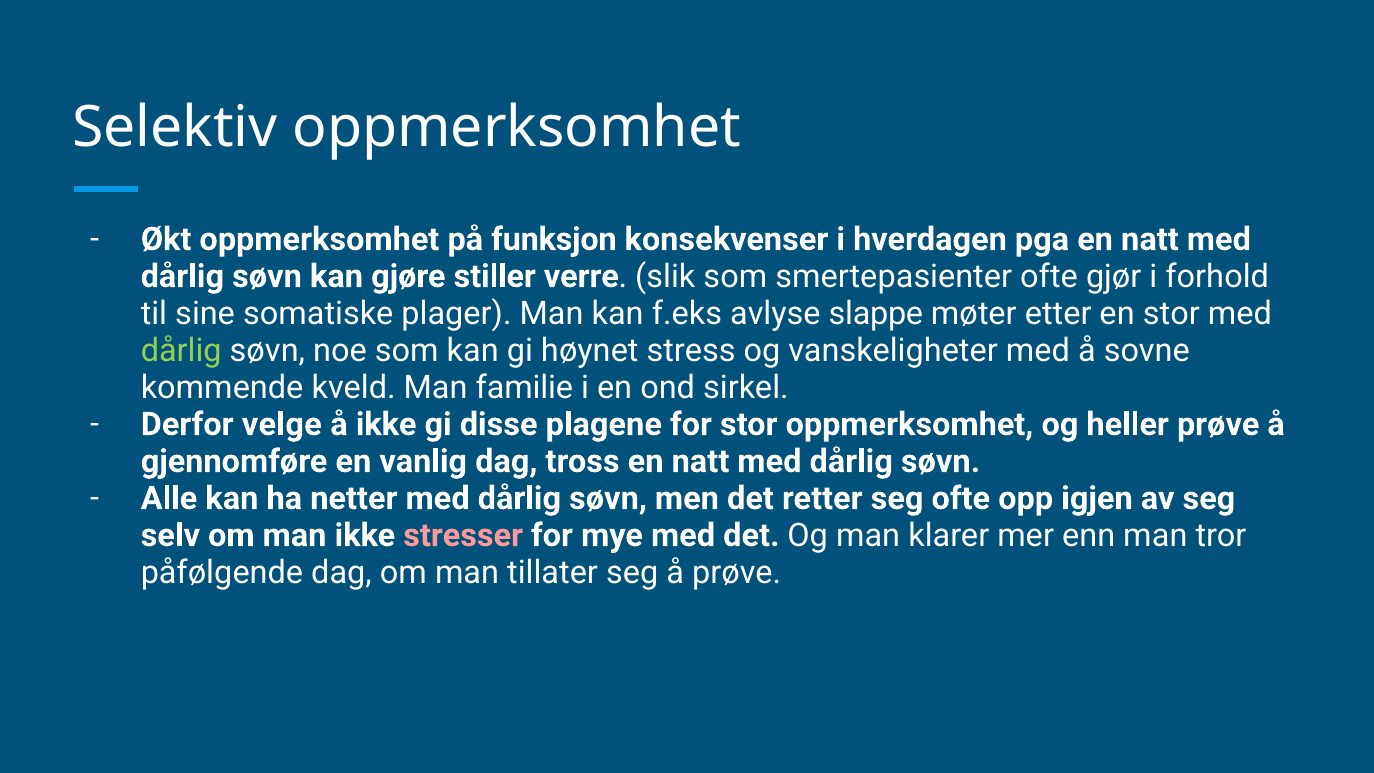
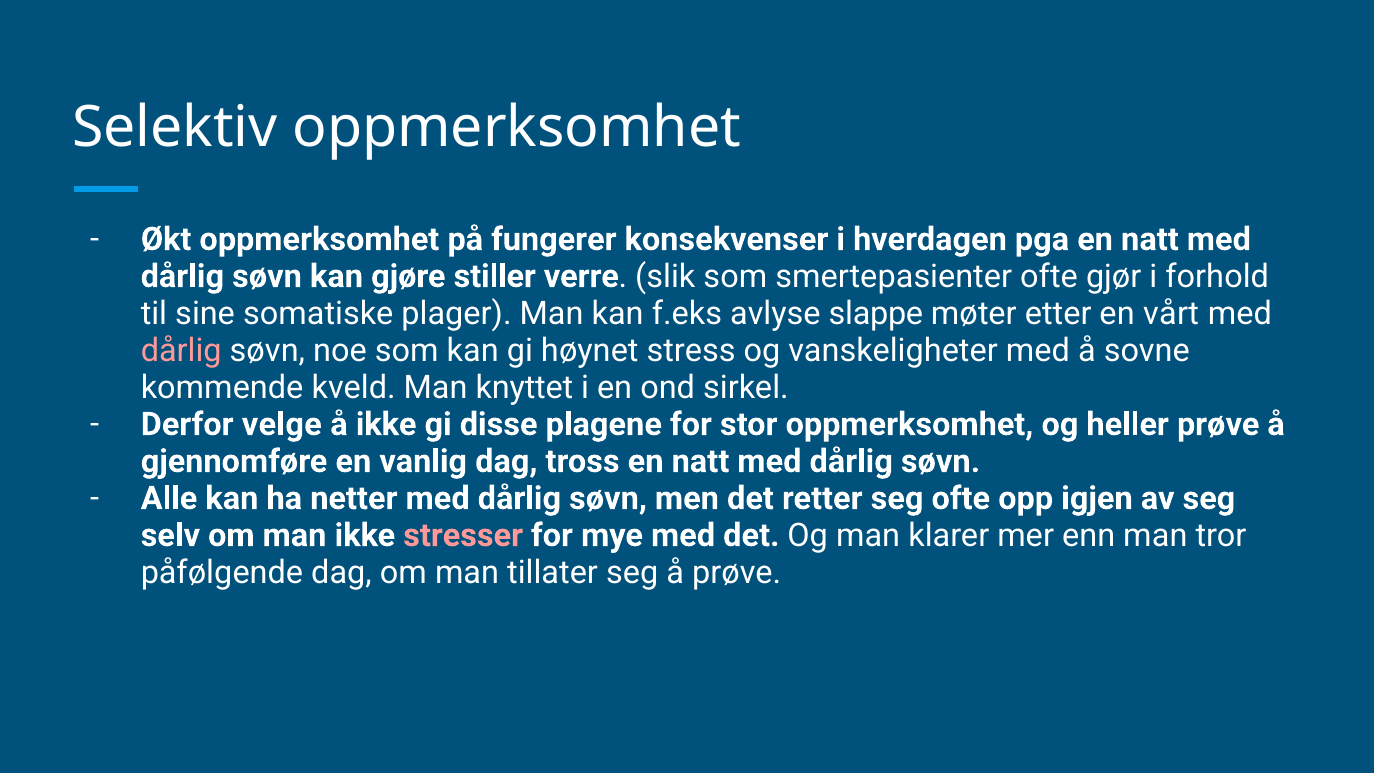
funksjon: funksjon -> fungerer
en stor: stor -> vårt
dårlig at (181, 350) colour: light green -> pink
familie: familie -> knyttet
